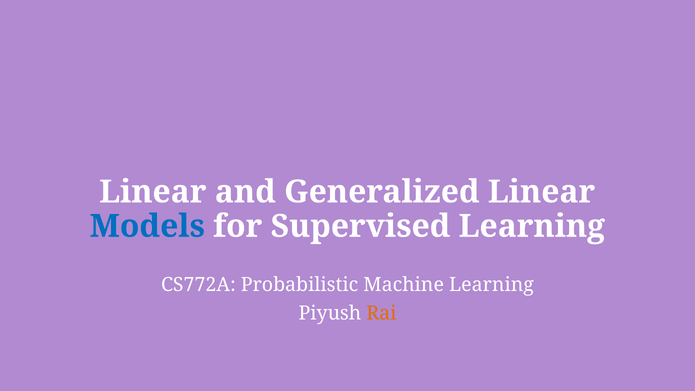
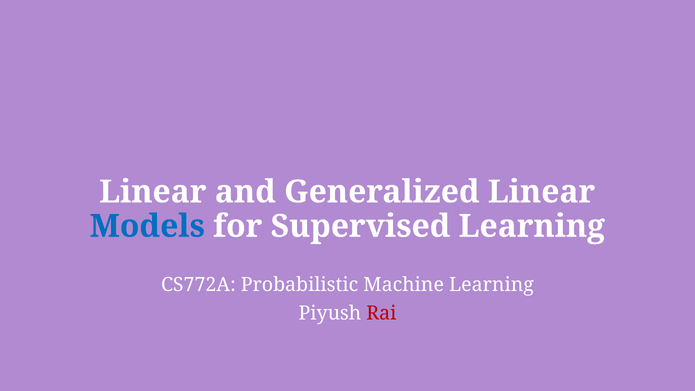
Rai colour: orange -> red
